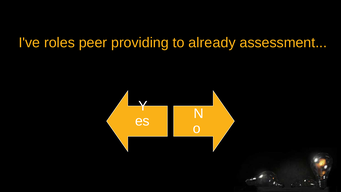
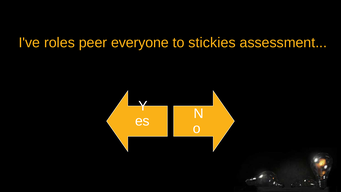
providing: providing -> everyone
already: already -> stickies
